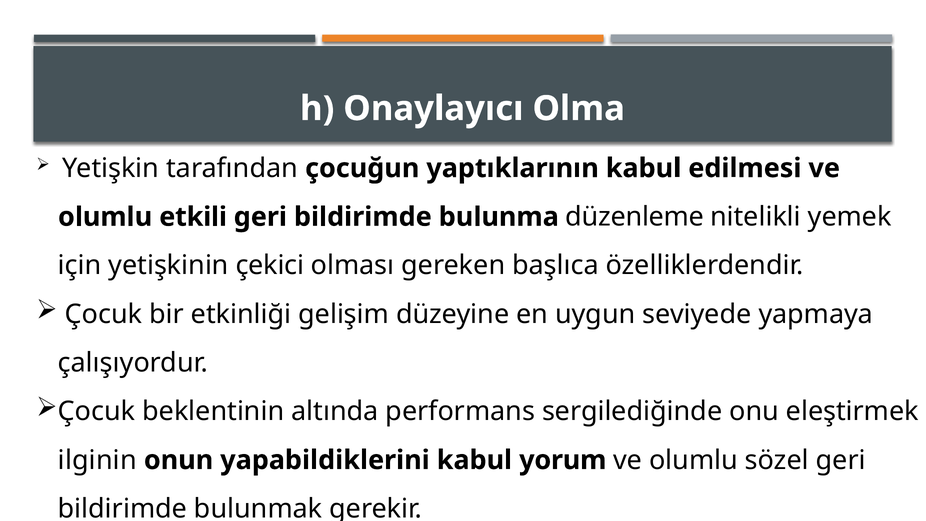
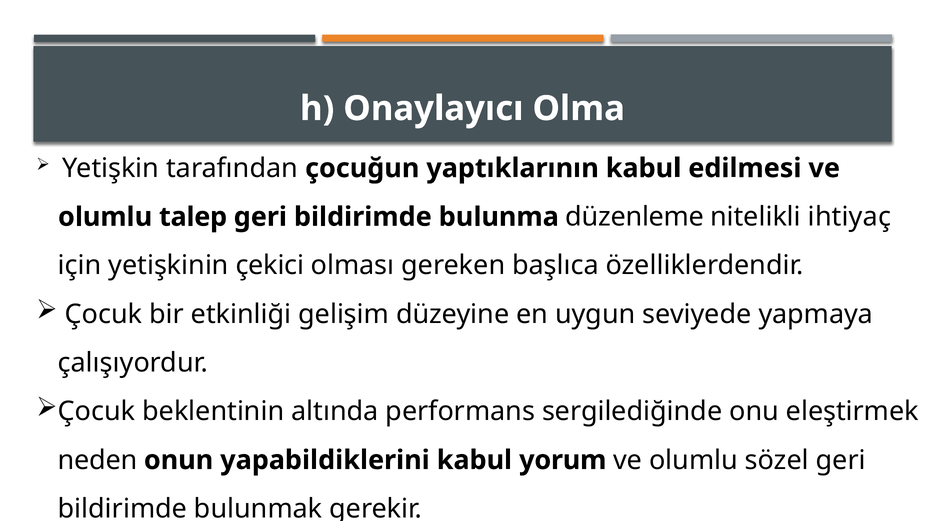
etkili: etkili -> talep
yemek: yemek -> ihtiyaç
ilginin: ilginin -> neden
